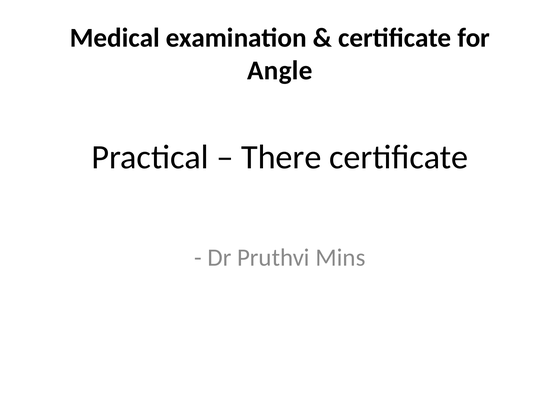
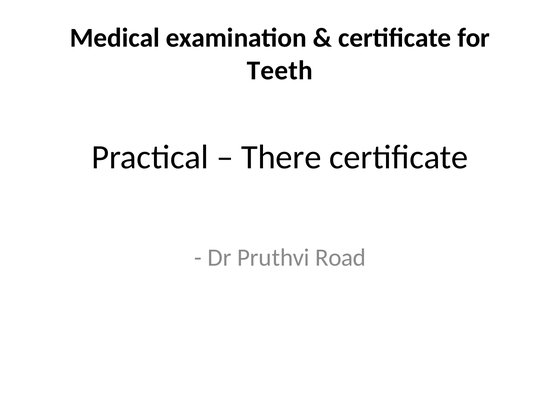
Angle: Angle -> Teeth
Mins: Mins -> Road
